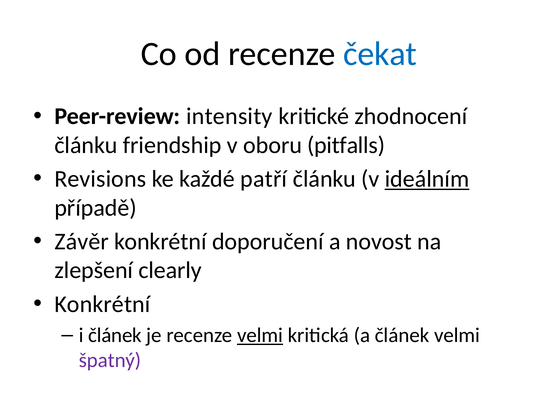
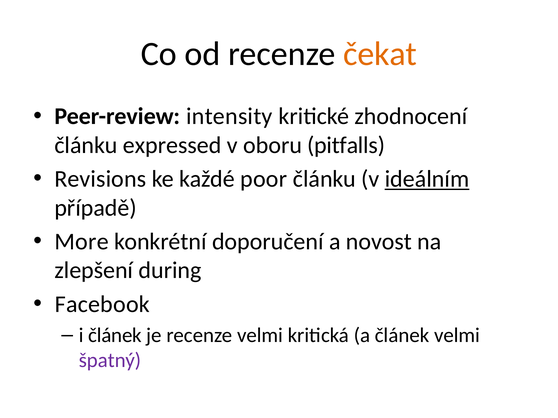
čekat colour: blue -> orange
friendship: friendship -> expressed
patří: patří -> poor
Závěr: Závěr -> More
clearly: clearly -> during
Konkrétní at (102, 305): Konkrétní -> Facebook
velmi at (260, 336) underline: present -> none
